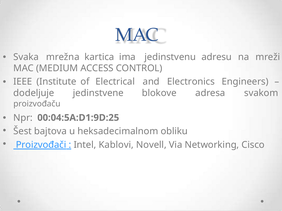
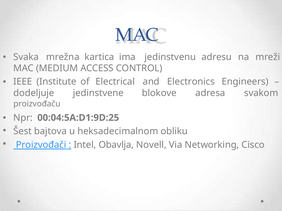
Kablovi: Kablovi -> Obavlja
